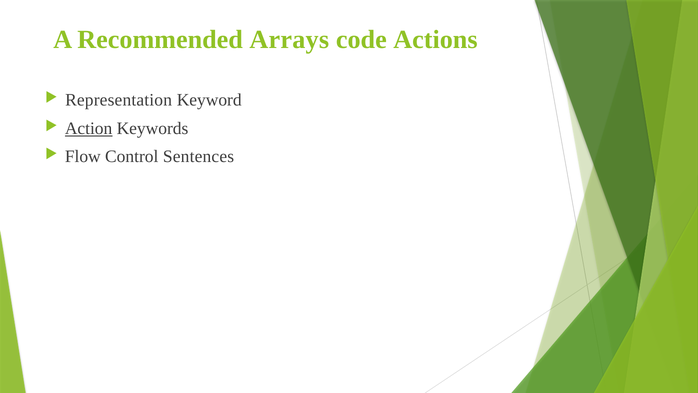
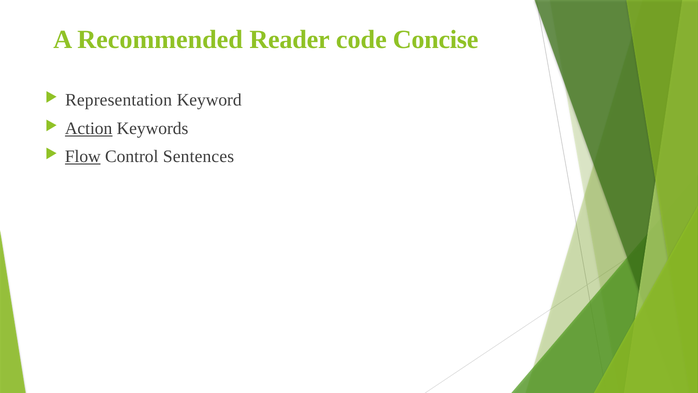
Arrays: Arrays -> Reader
Actions: Actions -> Concise
Flow underline: none -> present
